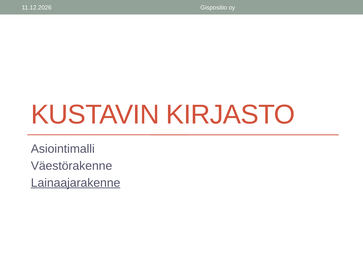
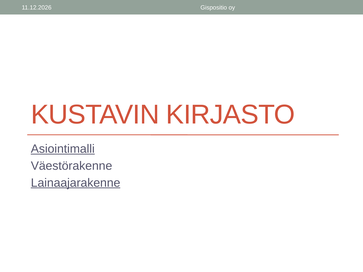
Asiointimalli underline: none -> present
